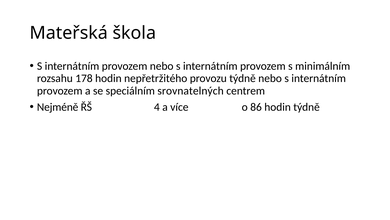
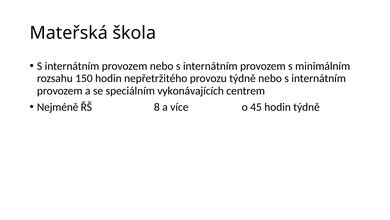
178: 178 -> 150
srovnatelných: srovnatelných -> vykonávajících
4: 4 -> 8
86: 86 -> 45
